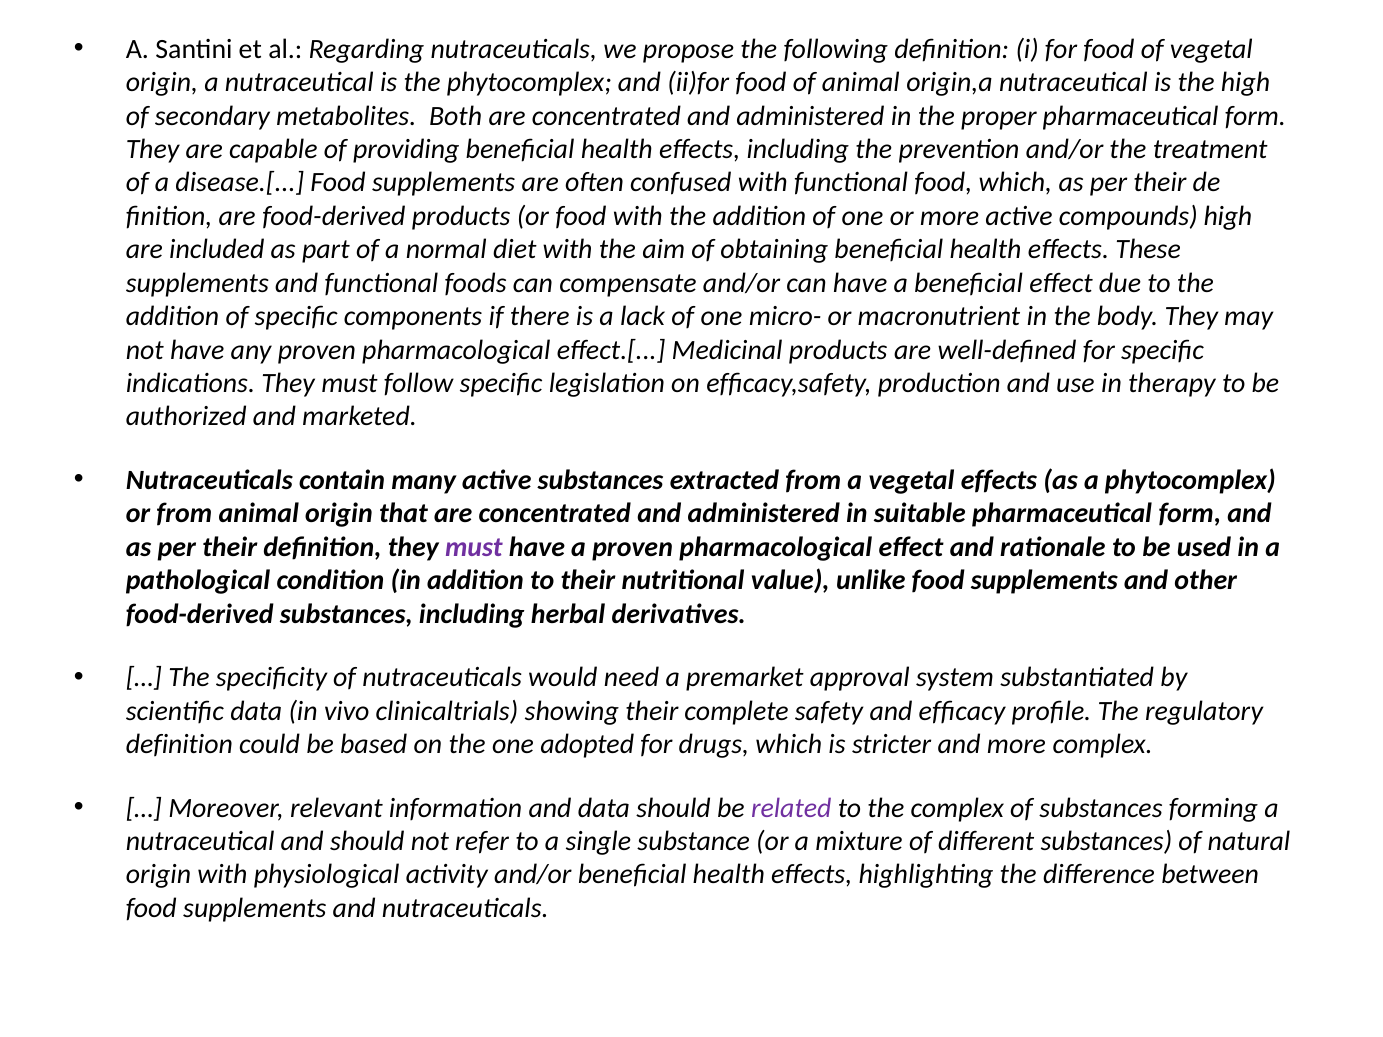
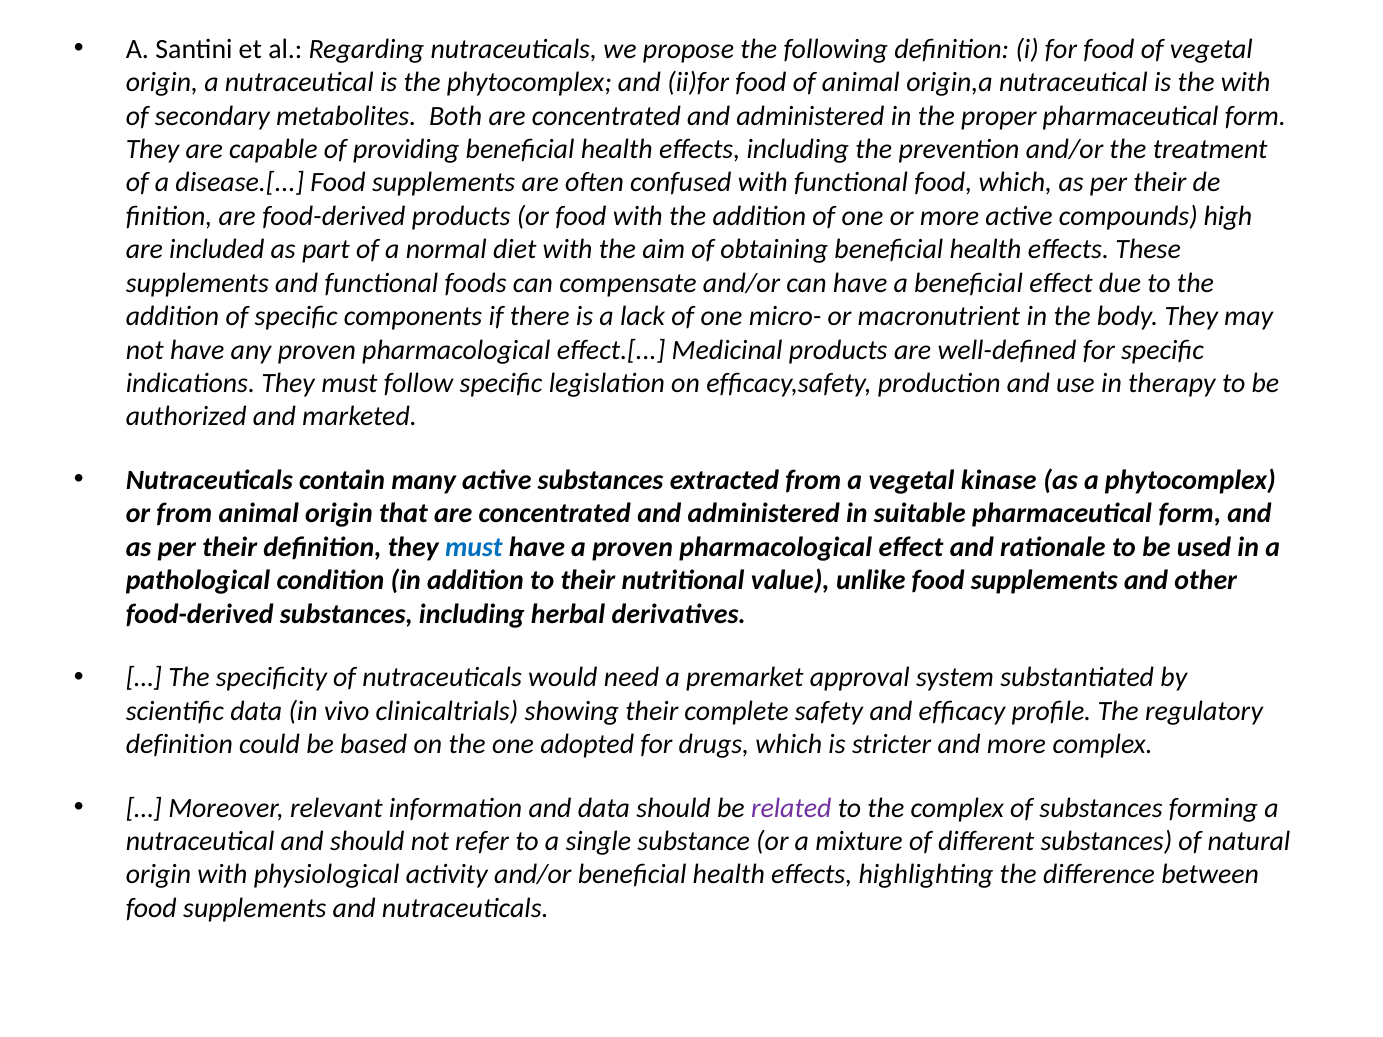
the high: high -> with
vegetal effects: effects -> kinase
must at (474, 547) colour: purple -> blue
